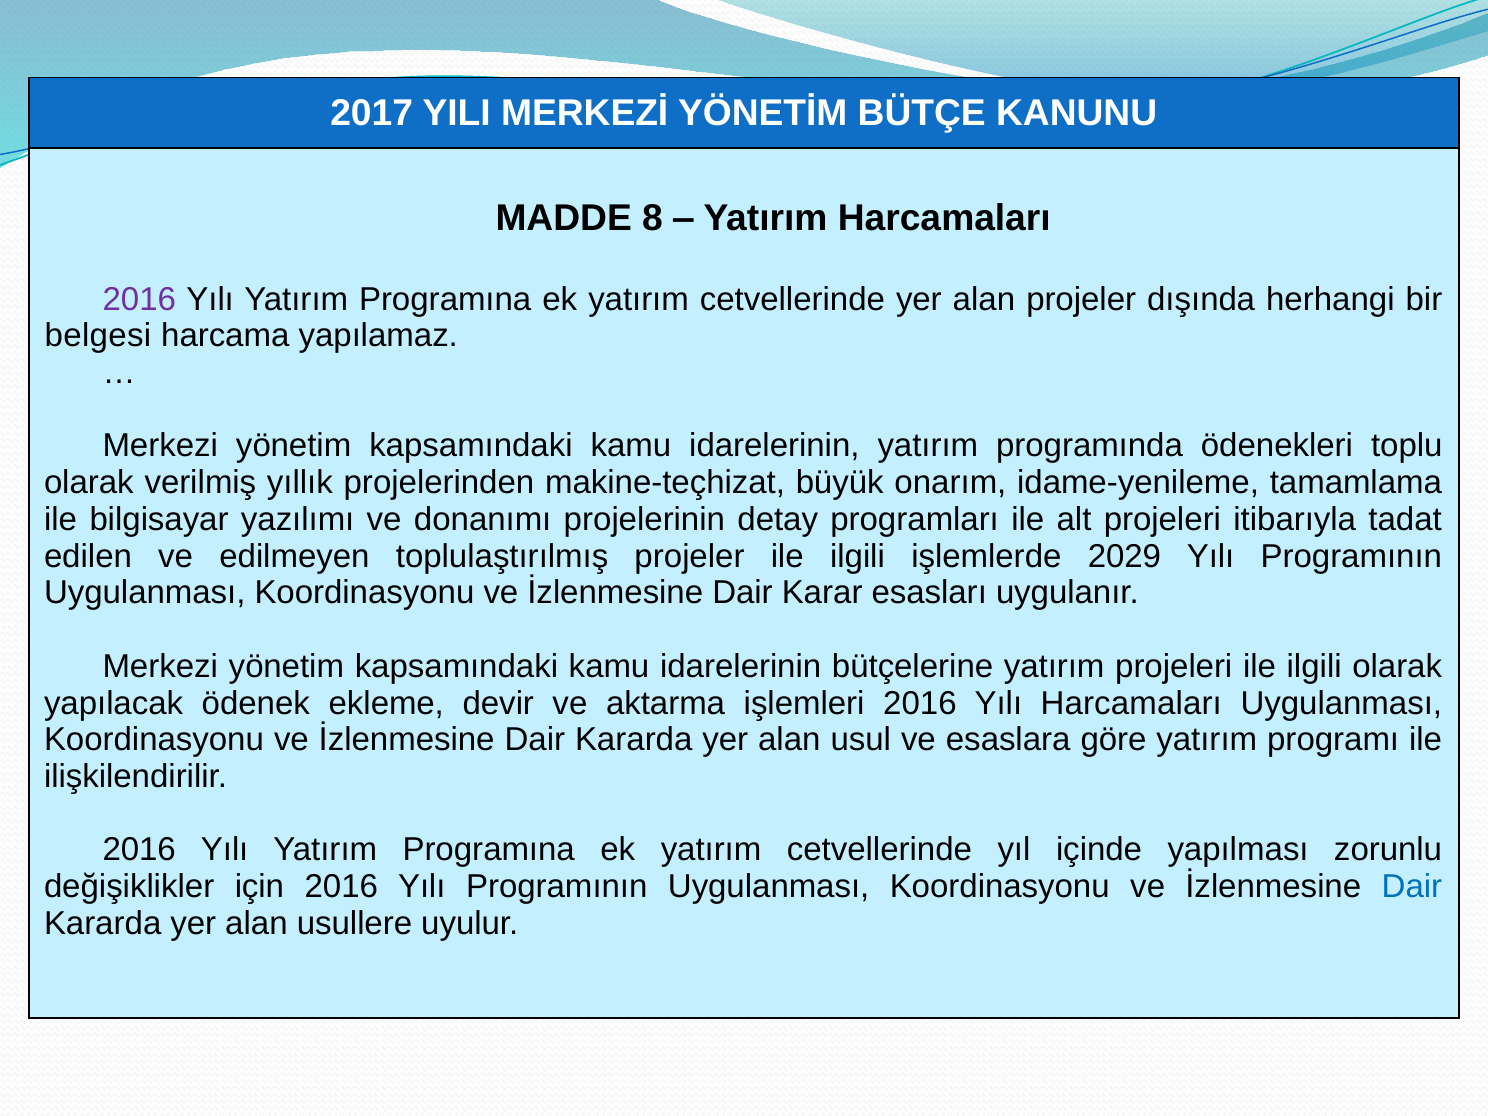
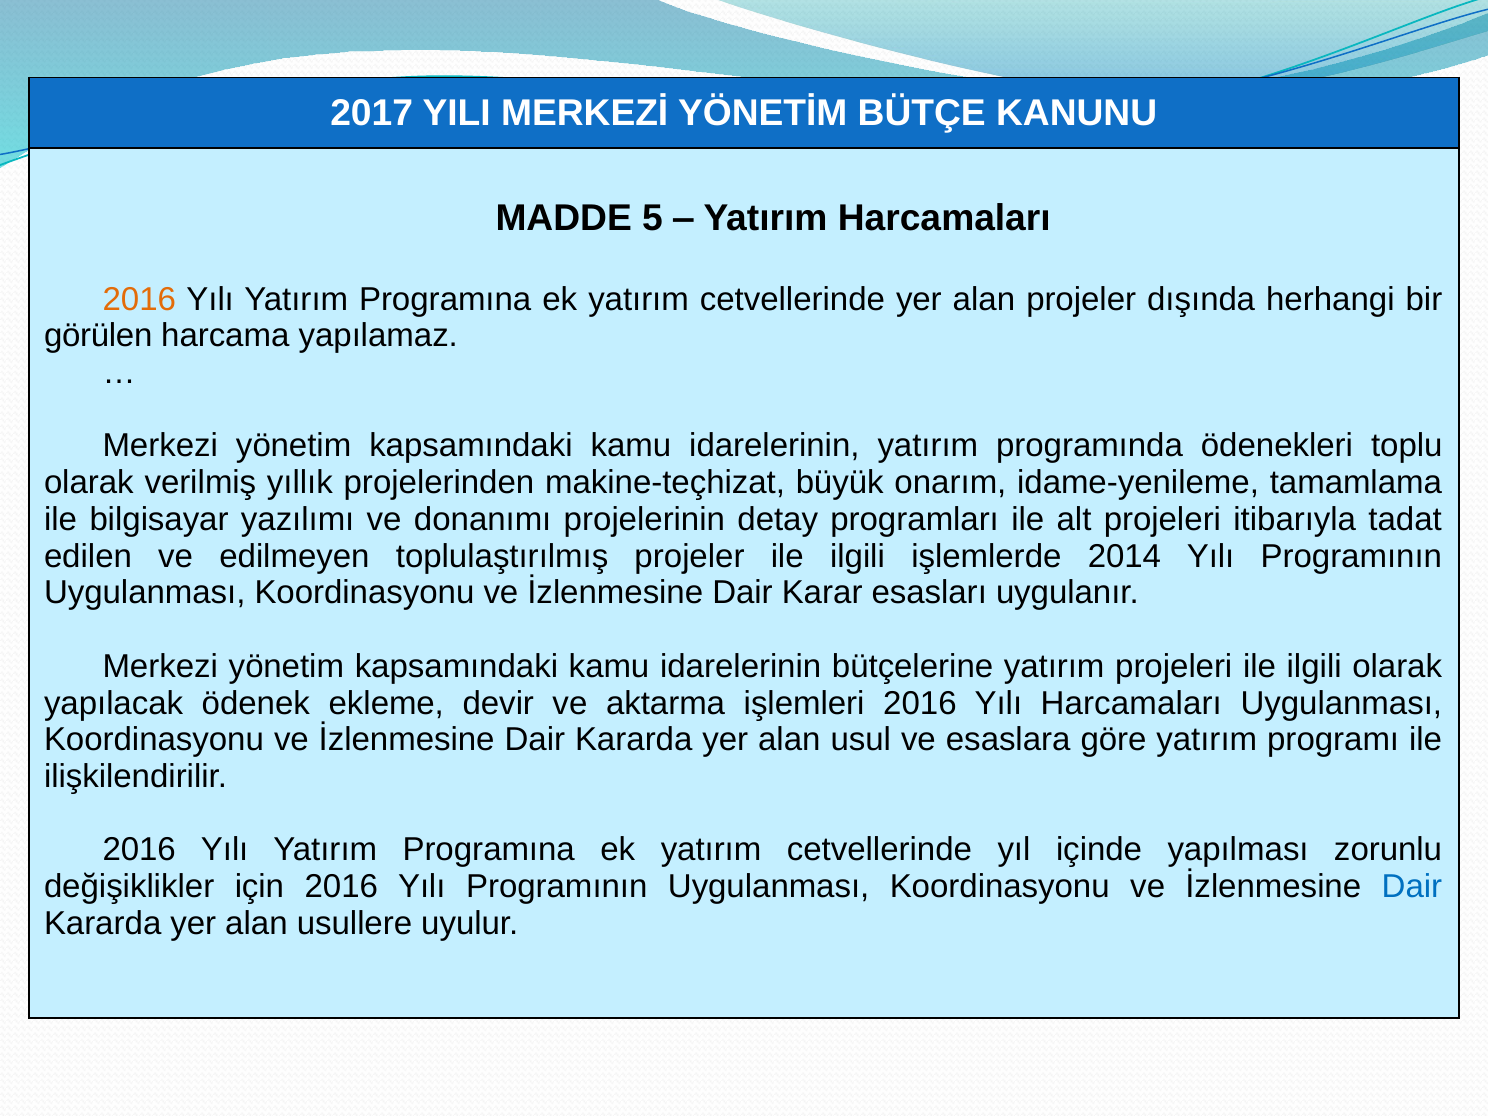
8: 8 -> 5
2016 at (139, 299) colour: purple -> orange
belgesi: belgesi -> görülen
2029: 2029 -> 2014
